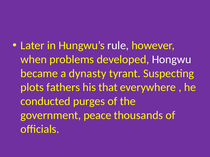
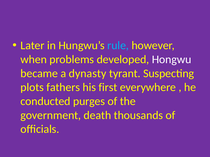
rule colour: white -> light blue
that: that -> first
peace: peace -> death
